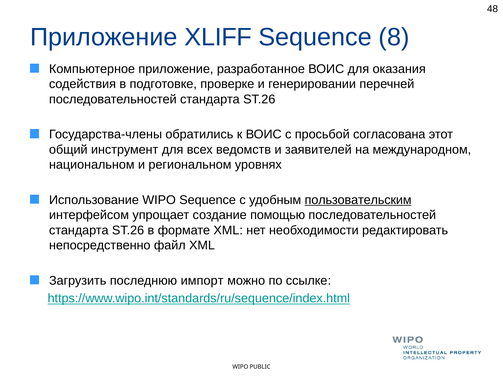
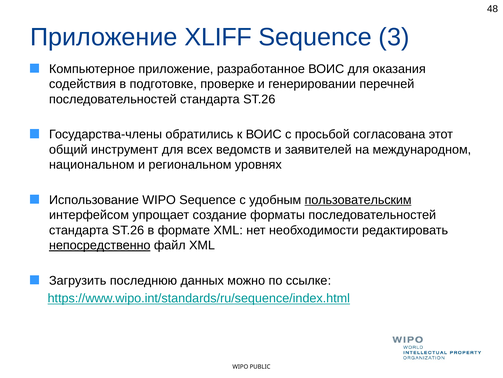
8: 8 -> 3
помощью: помощью -> форматы
непосредственно underline: none -> present
импорт: импорт -> данных
